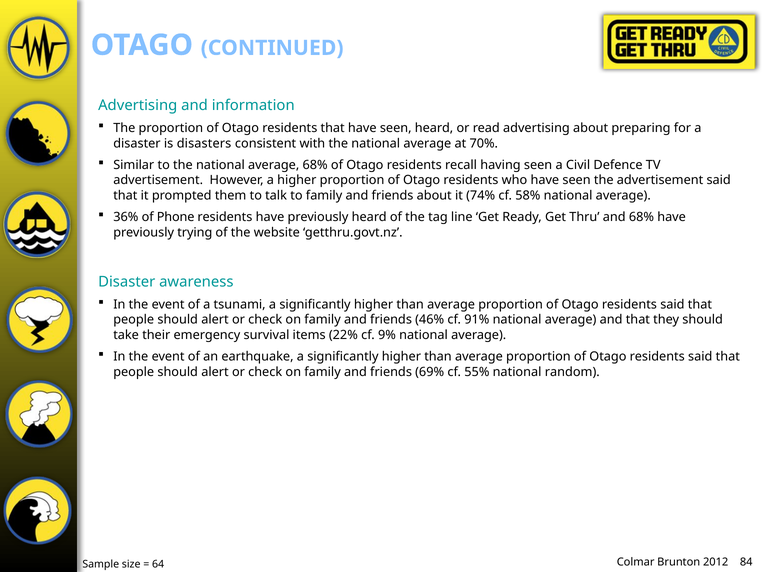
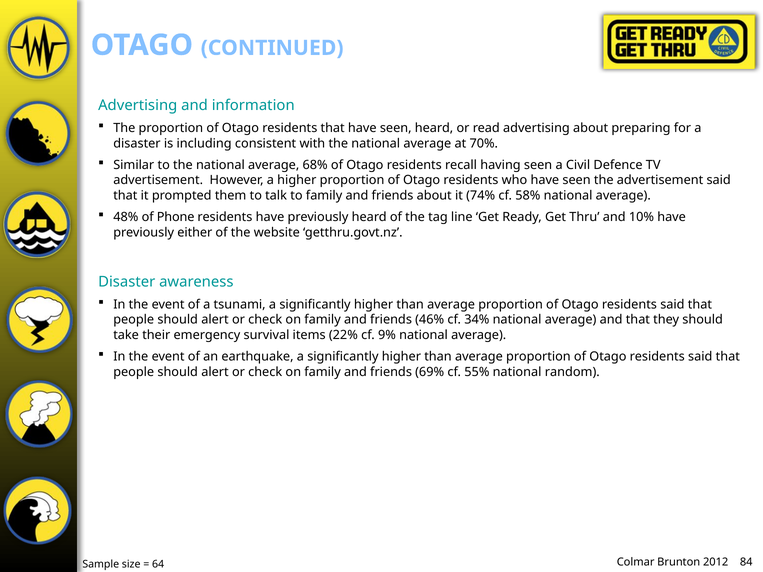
disasters: disasters -> including
36%: 36% -> 48%
and 68%: 68% -> 10%
trying: trying -> either
91%: 91% -> 34%
